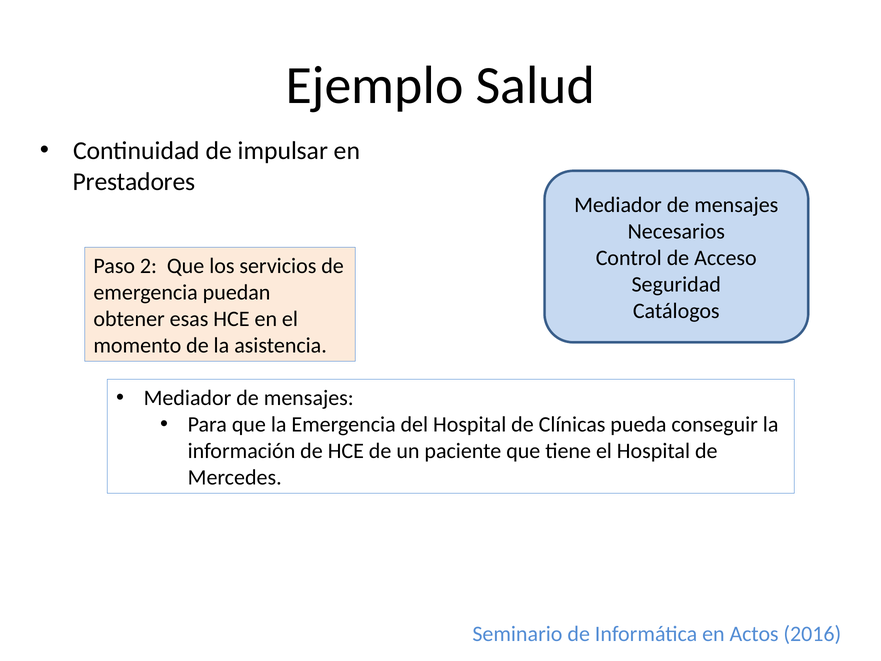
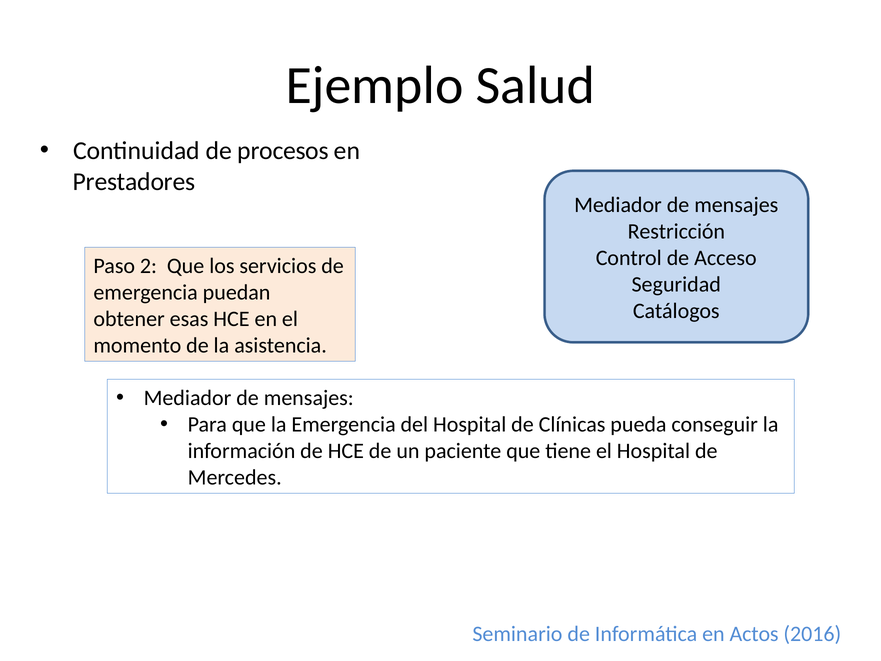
impulsar: impulsar -> procesos
Necesarios: Necesarios -> Restricción
